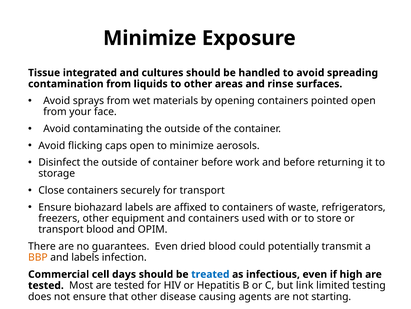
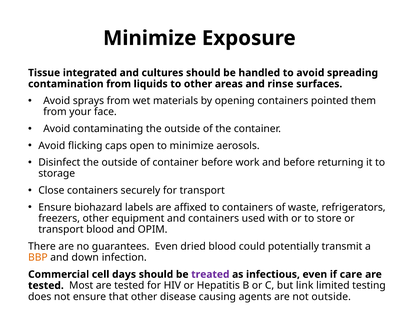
pointed open: open -> them
and labels: labels -> down
treated colour: blue -> purple
high: high -> care
not starting: starting -> outside
